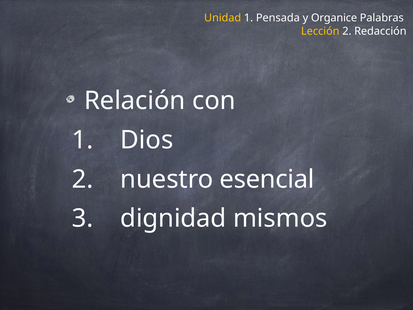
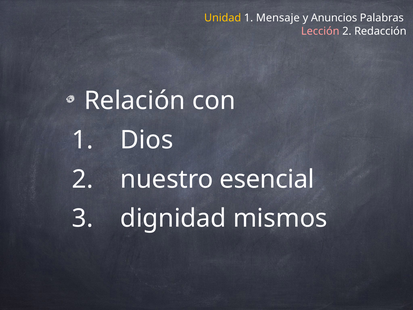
Pensada: Pensada -> Mensaje
Organice: Organice -> Anuncios
Lección colour: yellow -> pink
